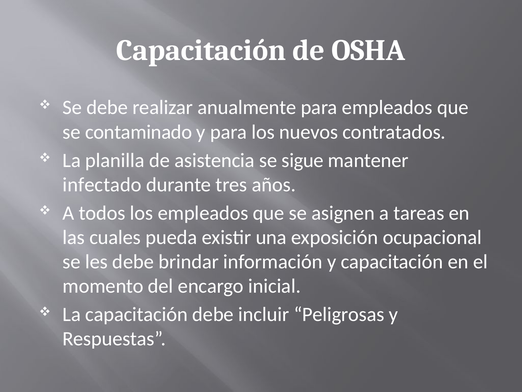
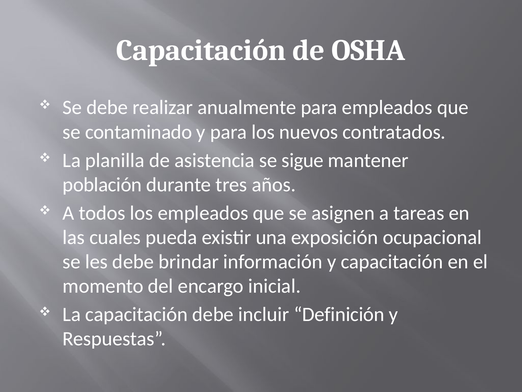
infectado: infectado -> población
Peligrosas: Peligrosas -> Definición
